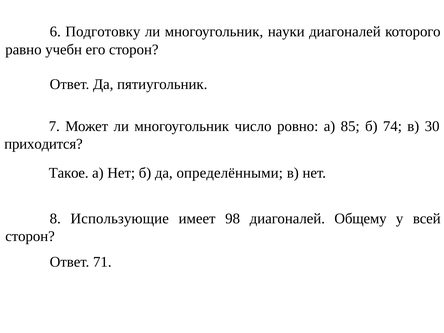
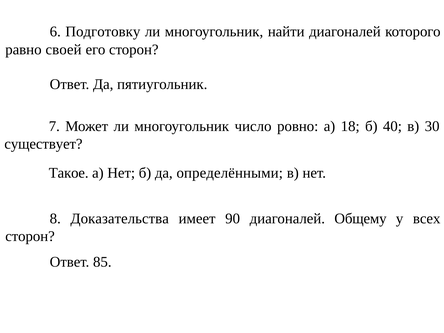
науки: науки -> найти
учебн: учебн -> своей
85: 85 -> 18
74: 74 -> 40
приходится: приходится -> существует
Использующие: Использующие -> Доказательства
98: 98 -> 90
всей: всей -> всех
71: 71 -> 85
